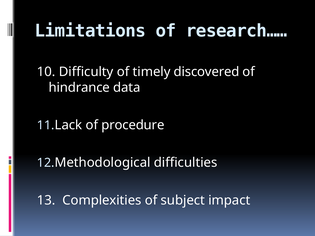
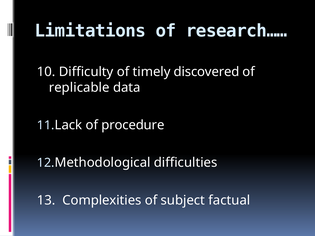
hindrance: hindrance -> replicable
impact: impact -> factual
